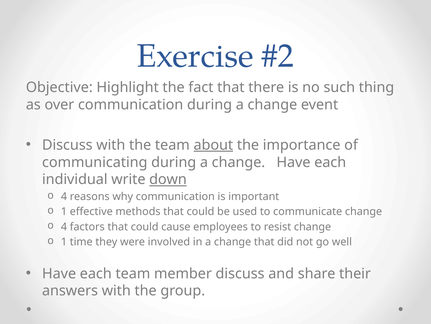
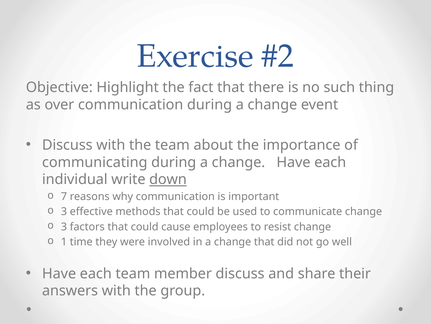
about underline: present -> none
4 at (64, 196): 4 -> 7
1 at (64, 211): 1 -> 3
4 at (64, 226): 4 -> 3
